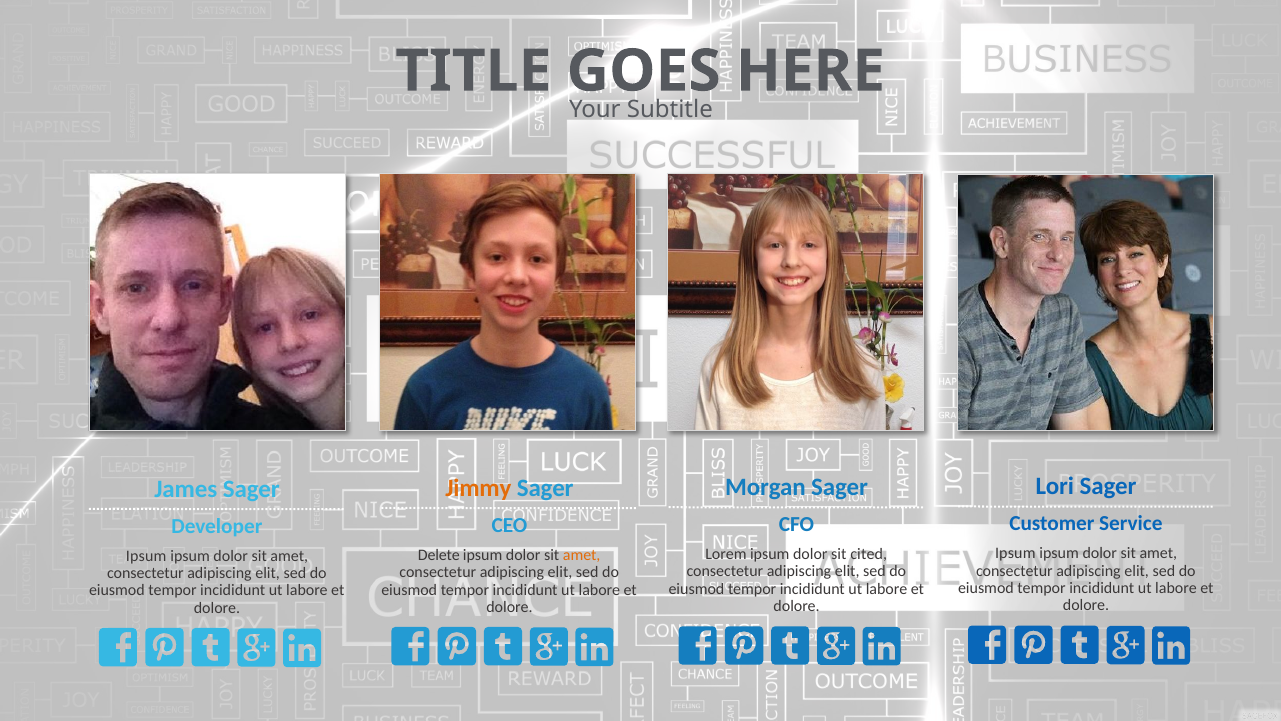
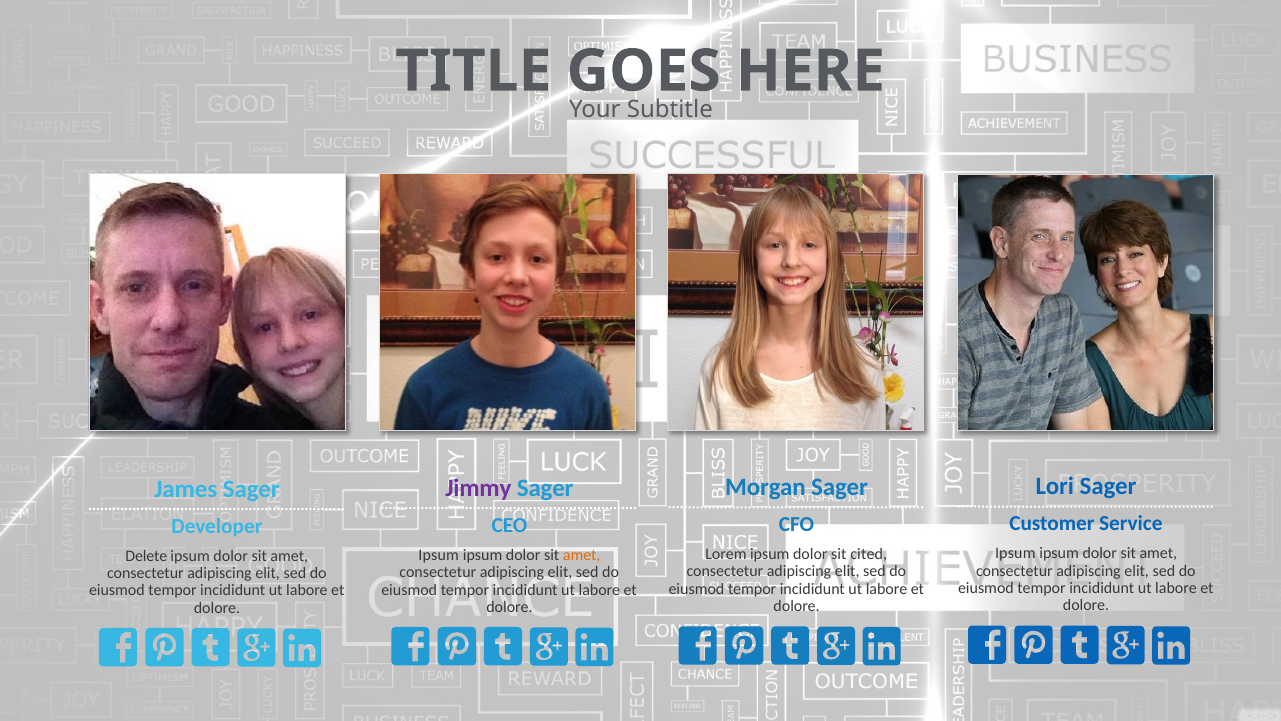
Jimmy colour: orange -> purple
Delete at (439, 555): Delete -> Ipsum
Ipsum at (146, 556): Ipsum -> Delete
